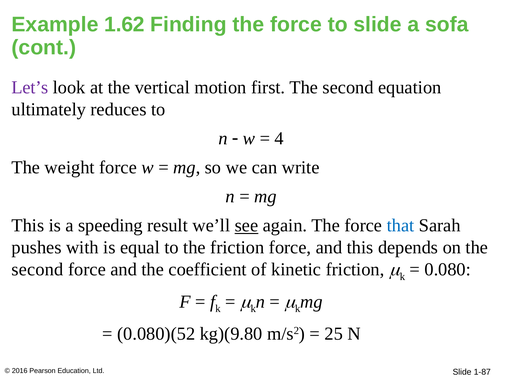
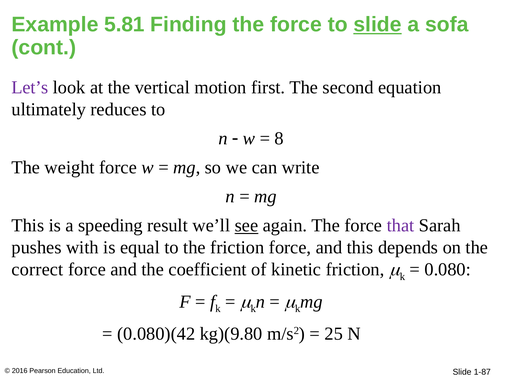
1.62: 1.62 -> 5.81
slide at (378, 25) underline: none -> present
4: 4 -> 8
that colour: blue -> purple
second at (37, 270): second -> correct
0.080)(52: 0.080)(52 -> 0.080)(42
